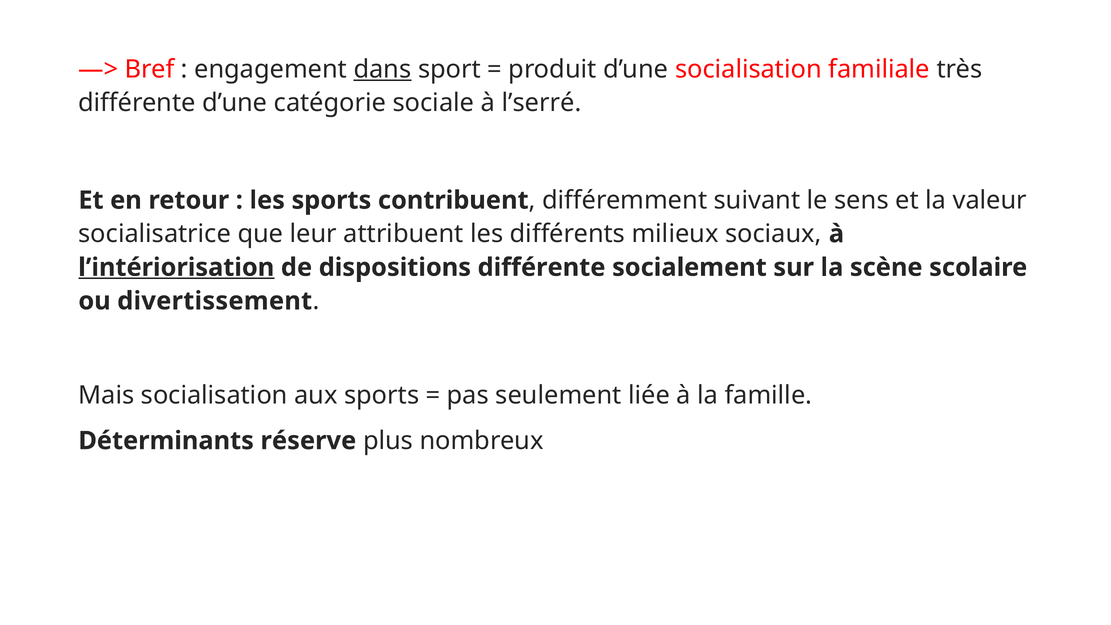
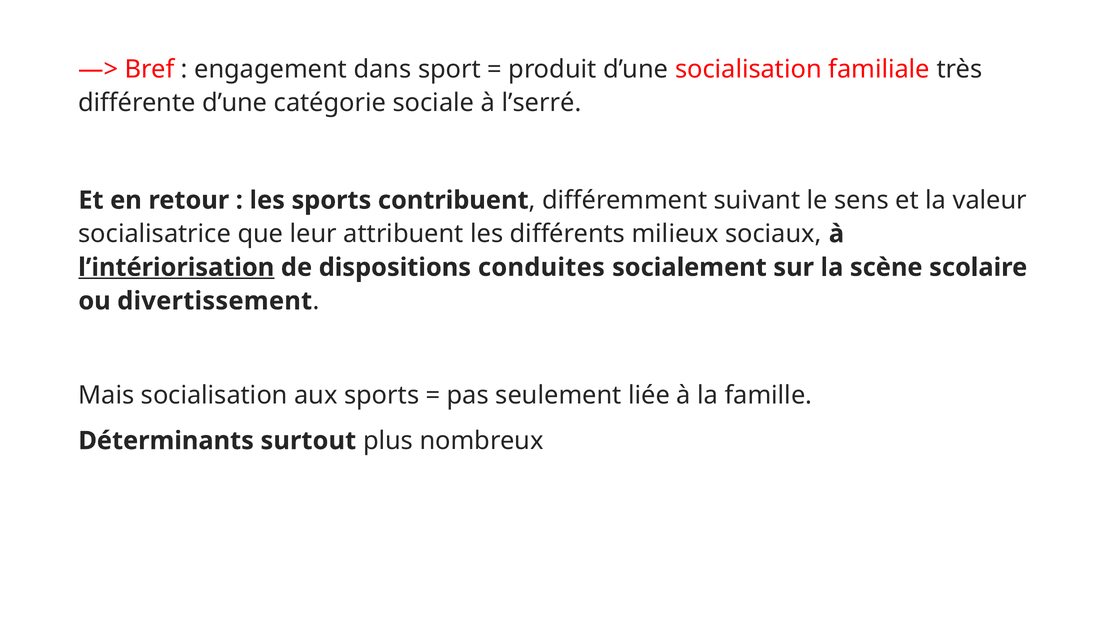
dans underline: present -> none
dispositions différente: différente -> conduites
réserve: réserve -> surtout
